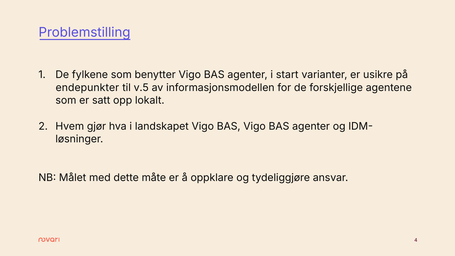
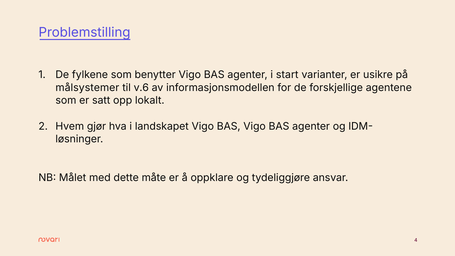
endepunkter: endepunkter -> målsystemer
v.5: v.5 -> v.6
